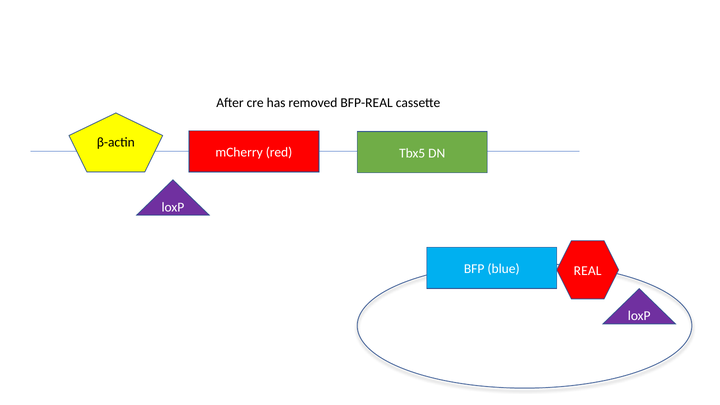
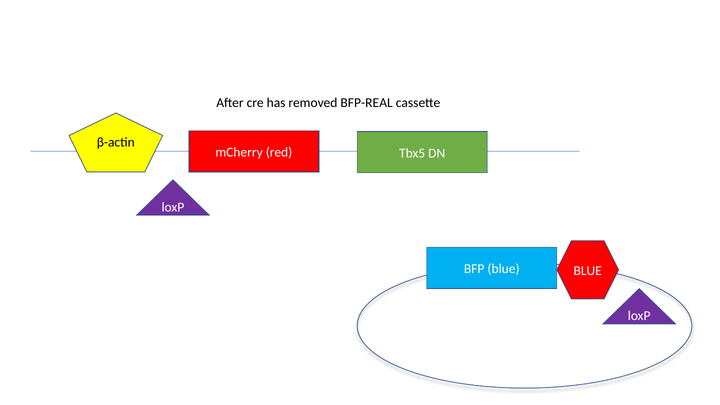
blue REAL: REAL -> BLUE
